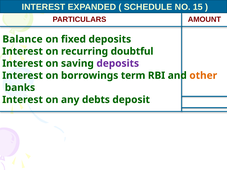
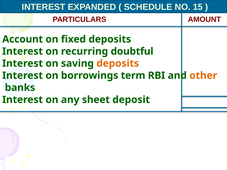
Balance: Balance -> Account
deposits at (118, 63) colour: purple -> orange
debts: debts -> sheet
